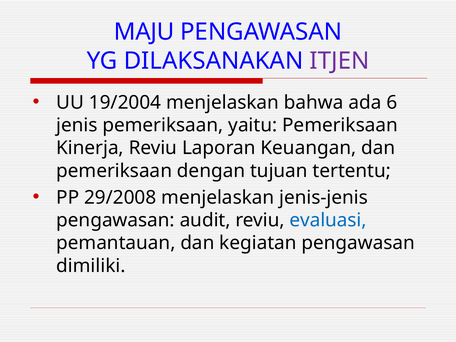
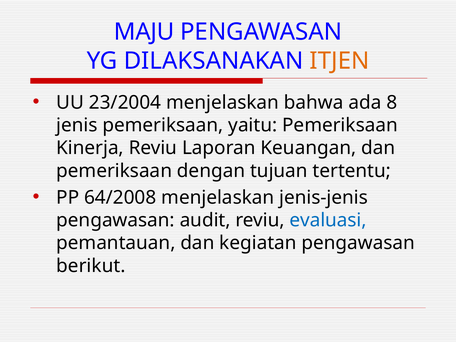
ITJEN colour: purple -> orange
19/2004: 19/2004 -> 23/2004
6: 6 -> 8
29/2008: 29/2008 -> 64/2008
dimiliki: dimiliki -> berikut
